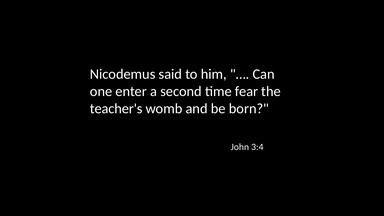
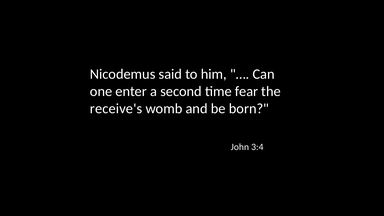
teacher's: teacher's -> receive's
